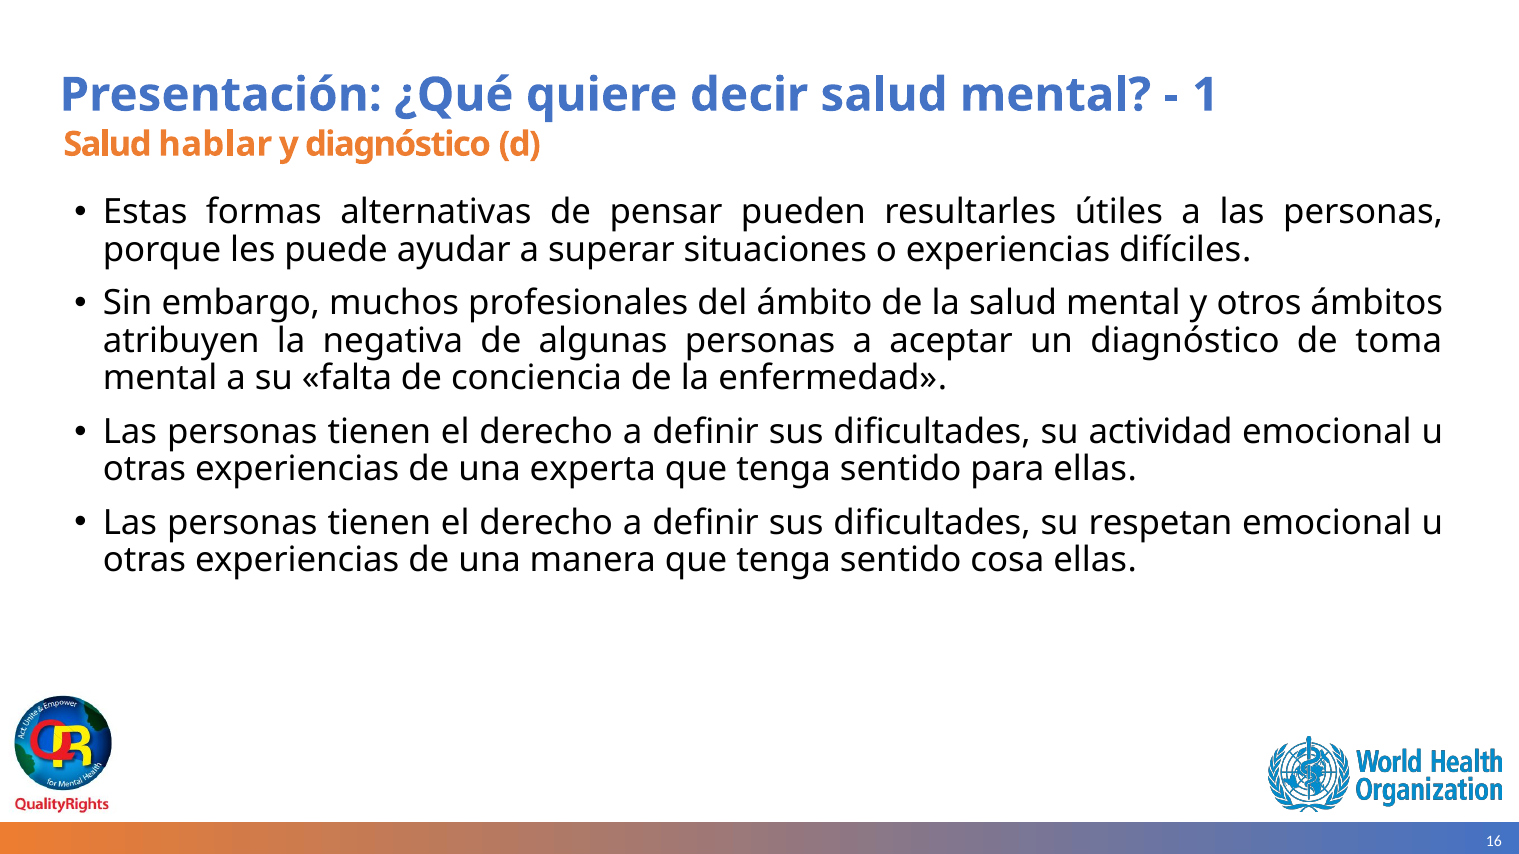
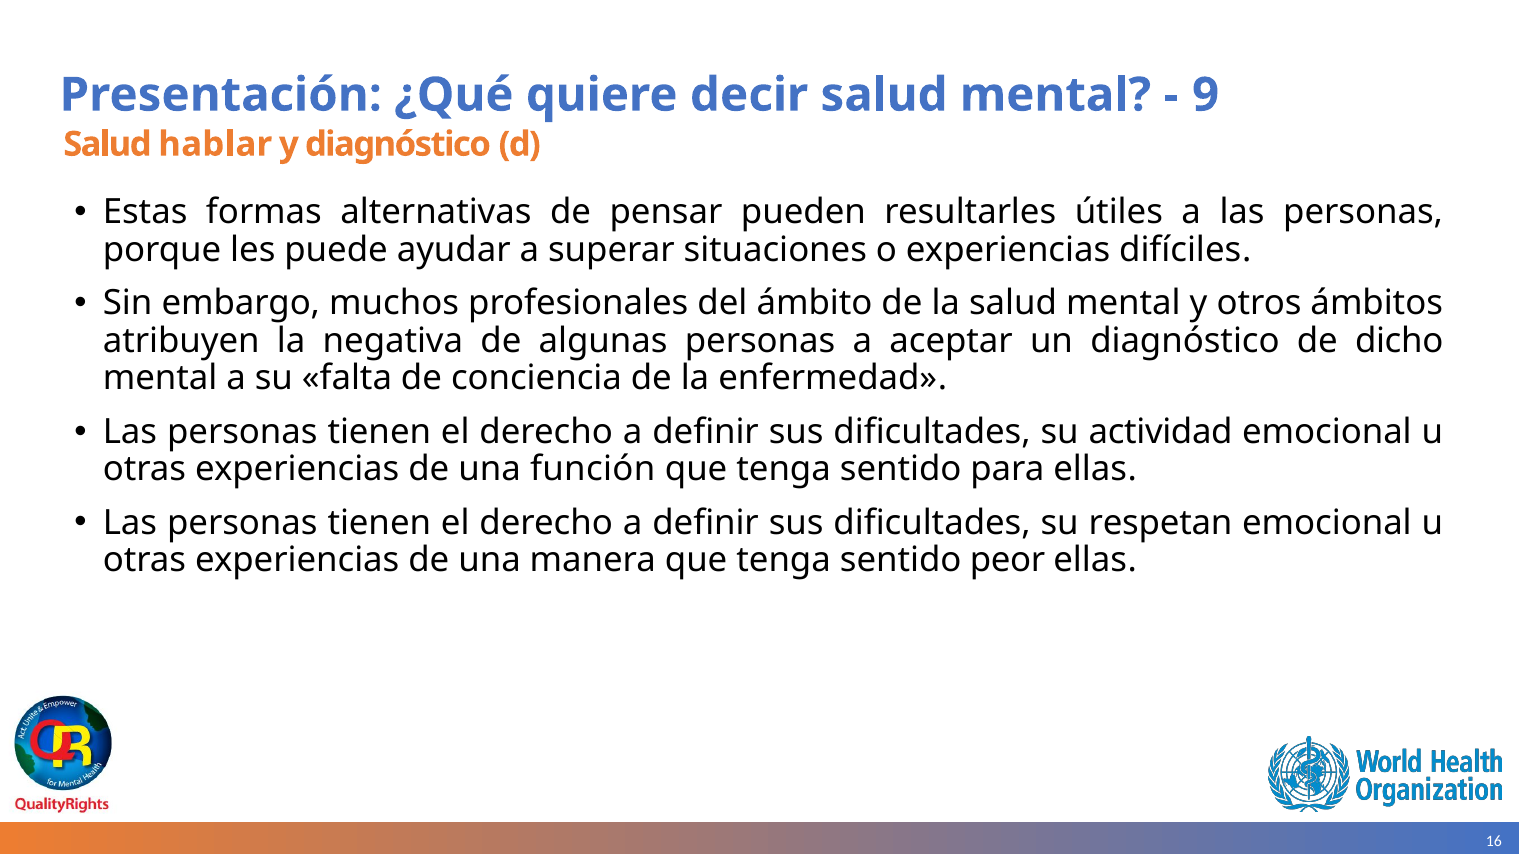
1: 1 -> 9
toma: toma -> dicho
experta: experta -> función
cosa: cosa -> peor
